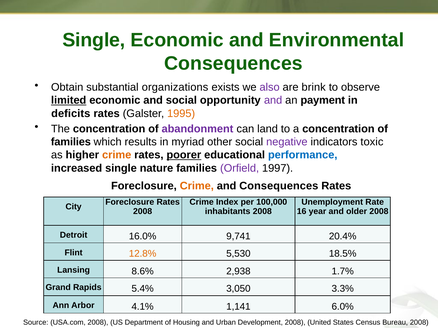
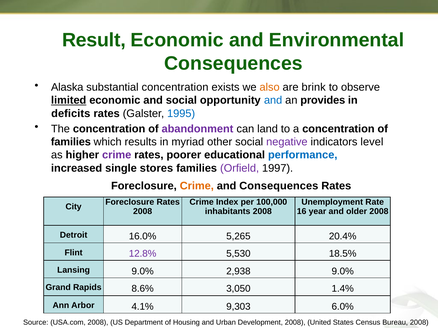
Single at (94, 40): Single -> Result
Obtain: Obtain -> Alaska
substantial organizations: organizations -> concentration
also colour: purple -> orange
and at (273, 101) colour: purple -> blue
payment: payment -> provides
1995 colour: orange -> blue
toxic: toxic -> level
crime at (117, 155) colour: orange -> purple
poorer underline: present -> none
nature: nature -> stores
9,741: 9,741 -> 5,265
12.8% colour: orange -> purple
Lansing 8.6%: 8.6% -> 9.0%
2,938 1.7%: 1.7% -> 9.0%
5.4%: 5.4% -> 8.6%
3.3%: 3.3% -> 1.4%
1,141: 1,141 -> 9,303
